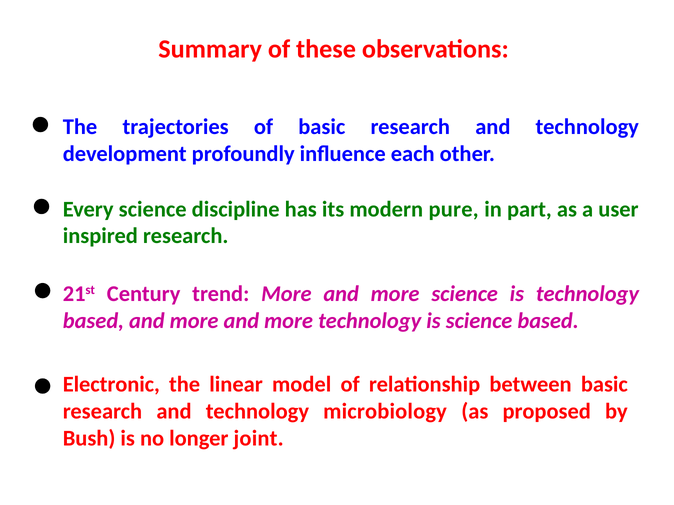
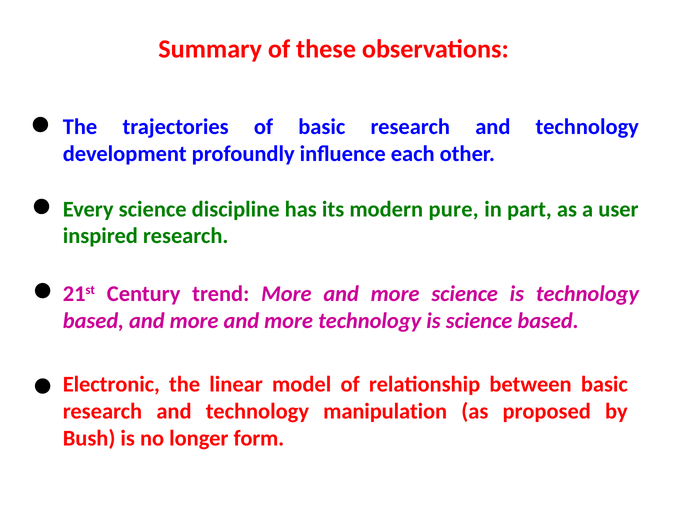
microbiology: microbiology -> manipulation
joint: joint -> form
